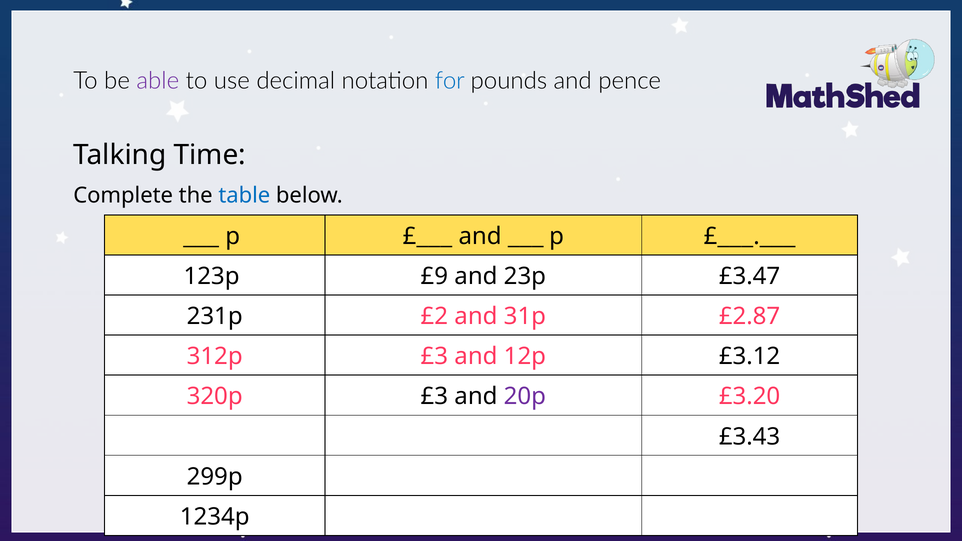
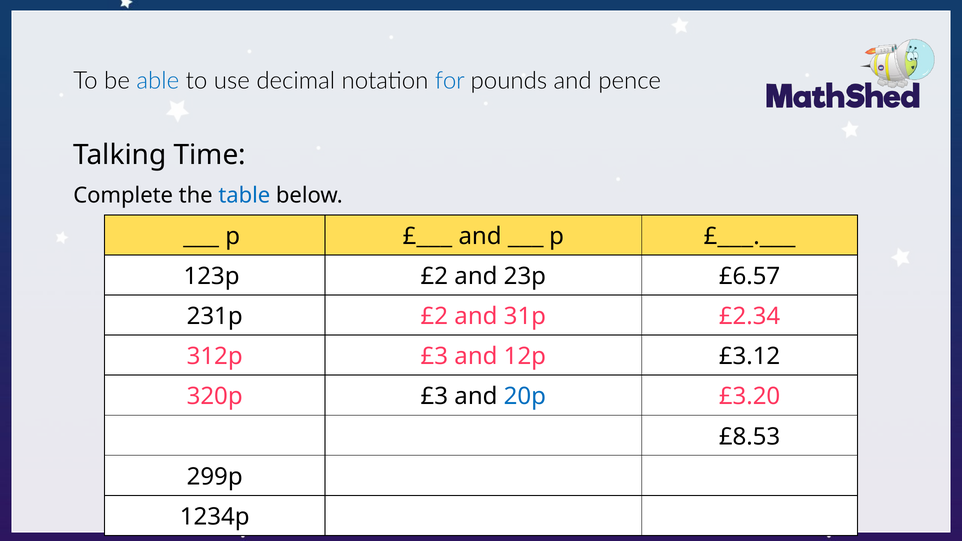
able colour: purple -> blue
123p £9: £9 -> £2
£3.47: £3.47 -> £6.57
£2.87: £2.87 -> £2.34
20p colour: purple -> blue
£3.43: £3.43 -> £8.53
